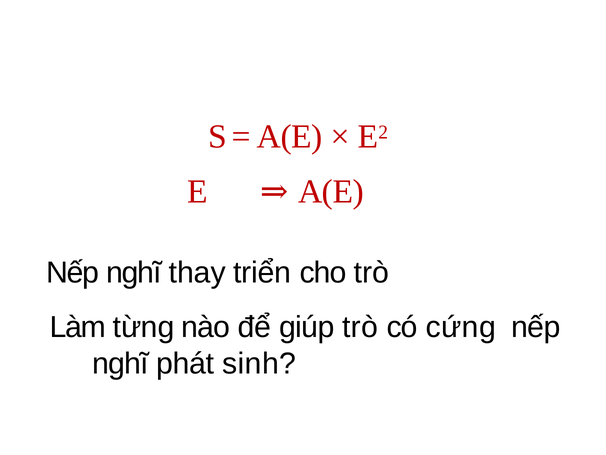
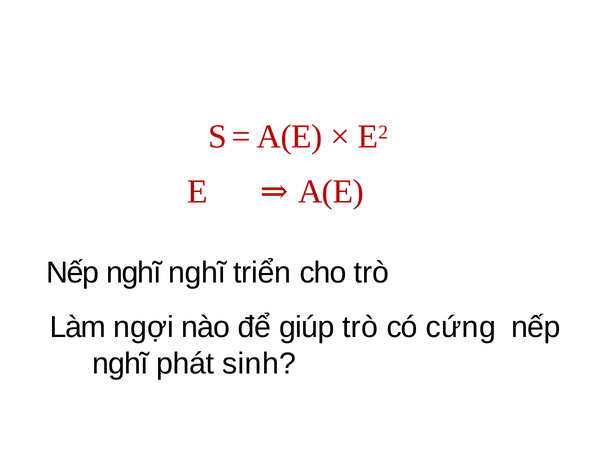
nghĩ thay: thay -> nghĩ
từng: từng -> ngợi
